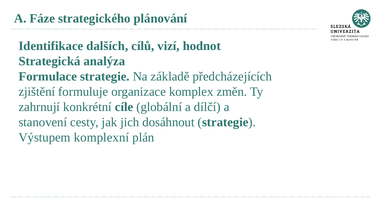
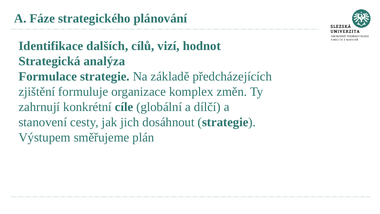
komplexní: komplexní -> směřujeme
